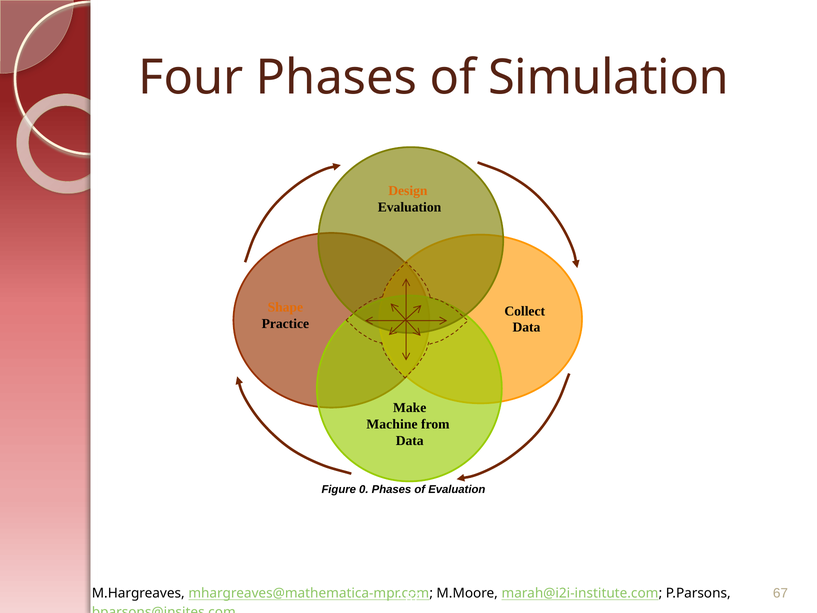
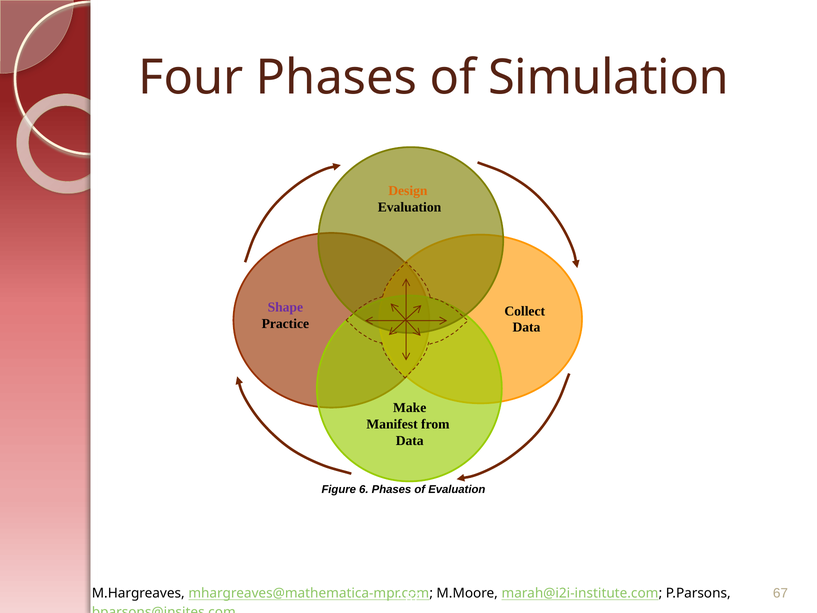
Shape colour: orange -> purple
Machine: Machine -> Manifest
0: 0 -> 6
